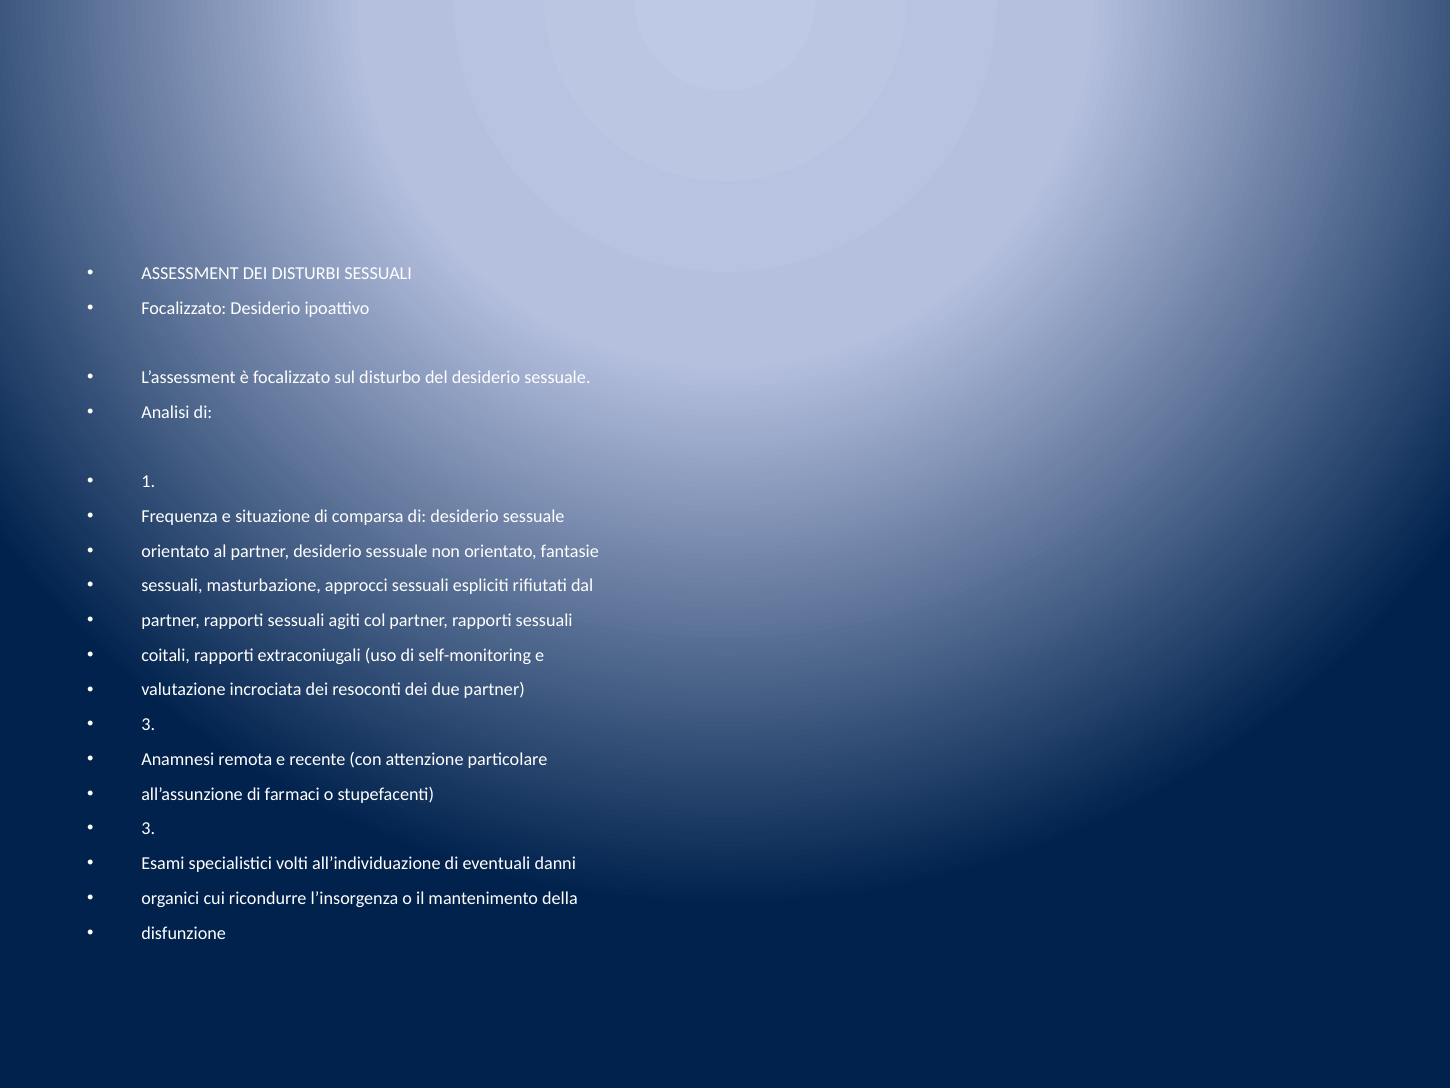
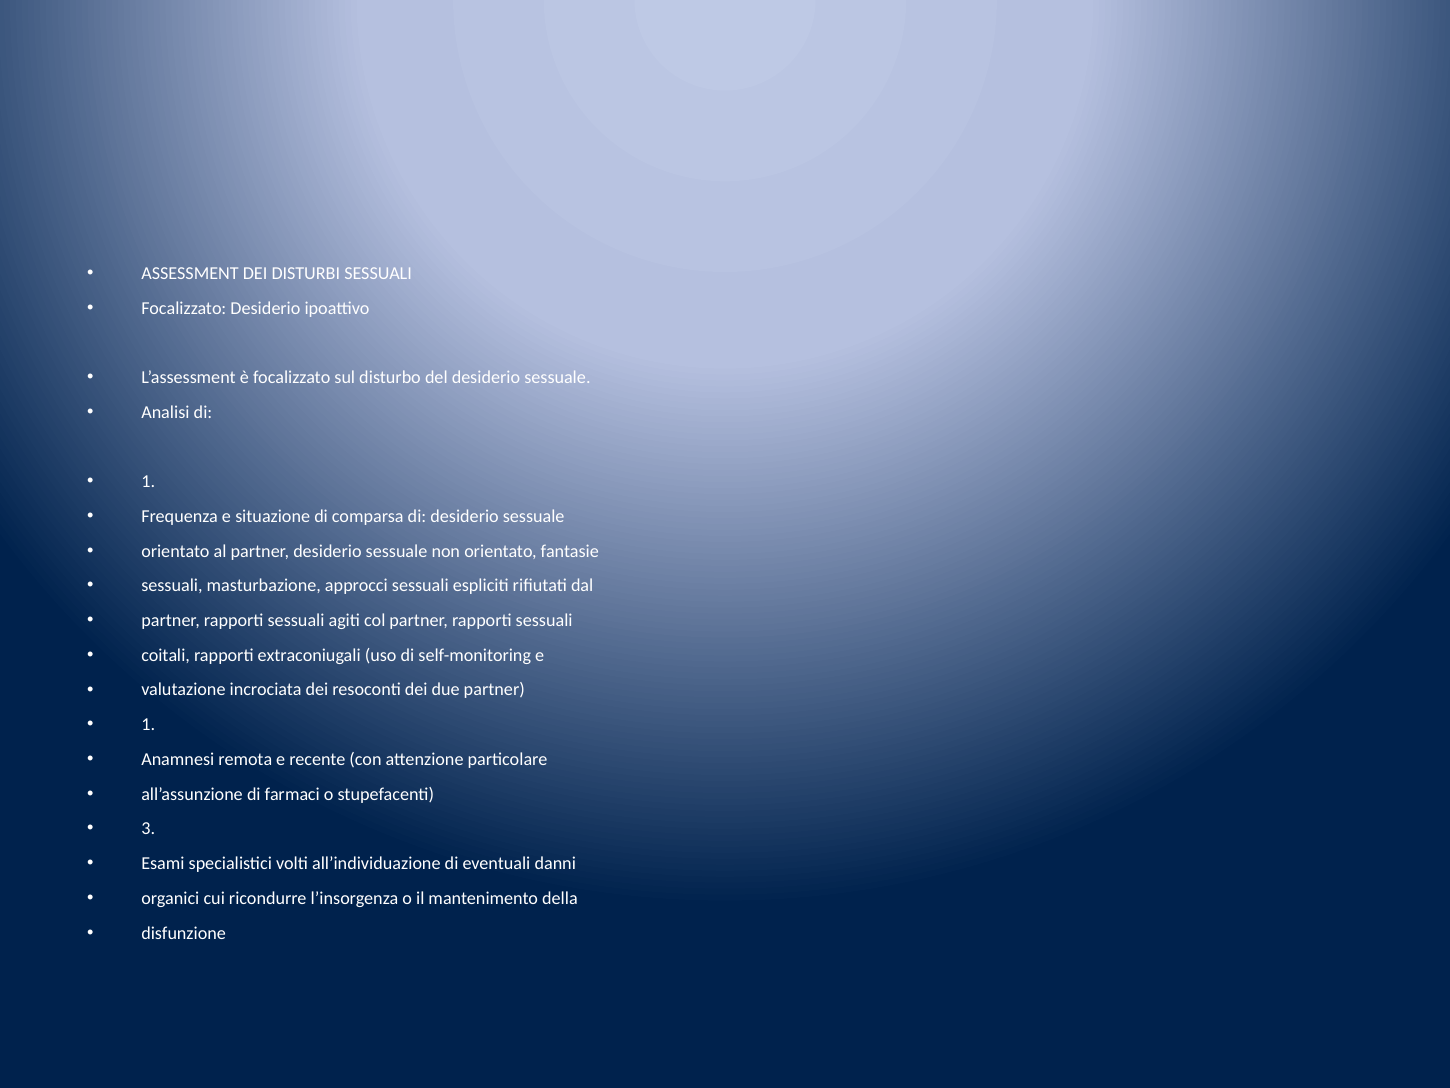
3 at (148, 724): 3 -> 1
